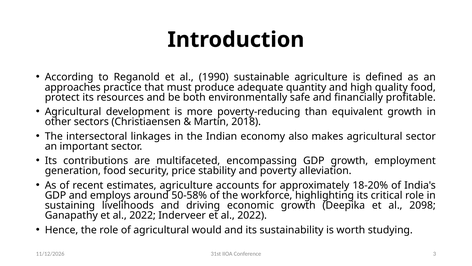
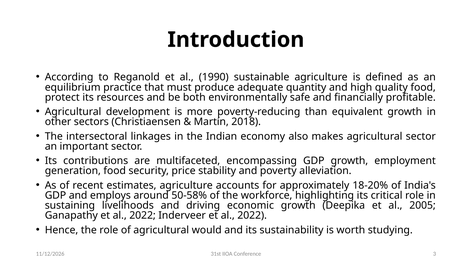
approaches: approaches -> equilibrium
2098: 2098 -> 2005
